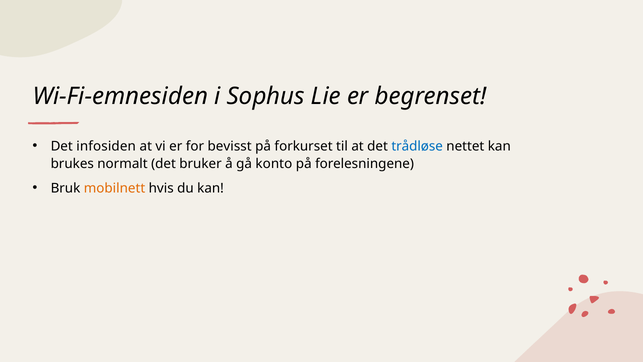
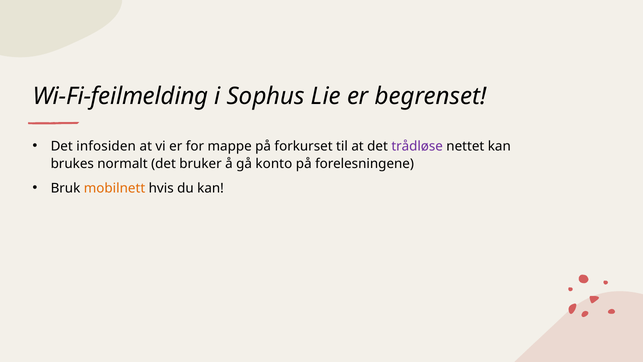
Wi-Fi-emnesiden: Wi-Fi-emnesiden -> Wi-Fi-feilmelding
bevisst: bevisst -> mappe
trådløse colour: blue -> purple
